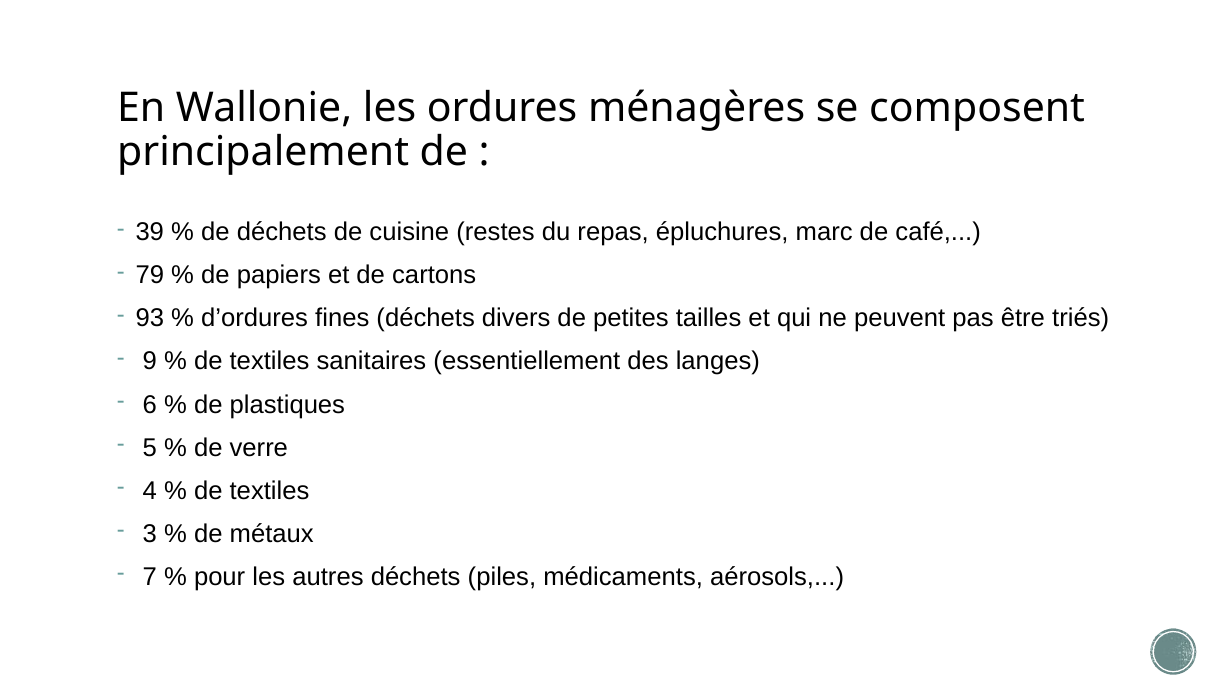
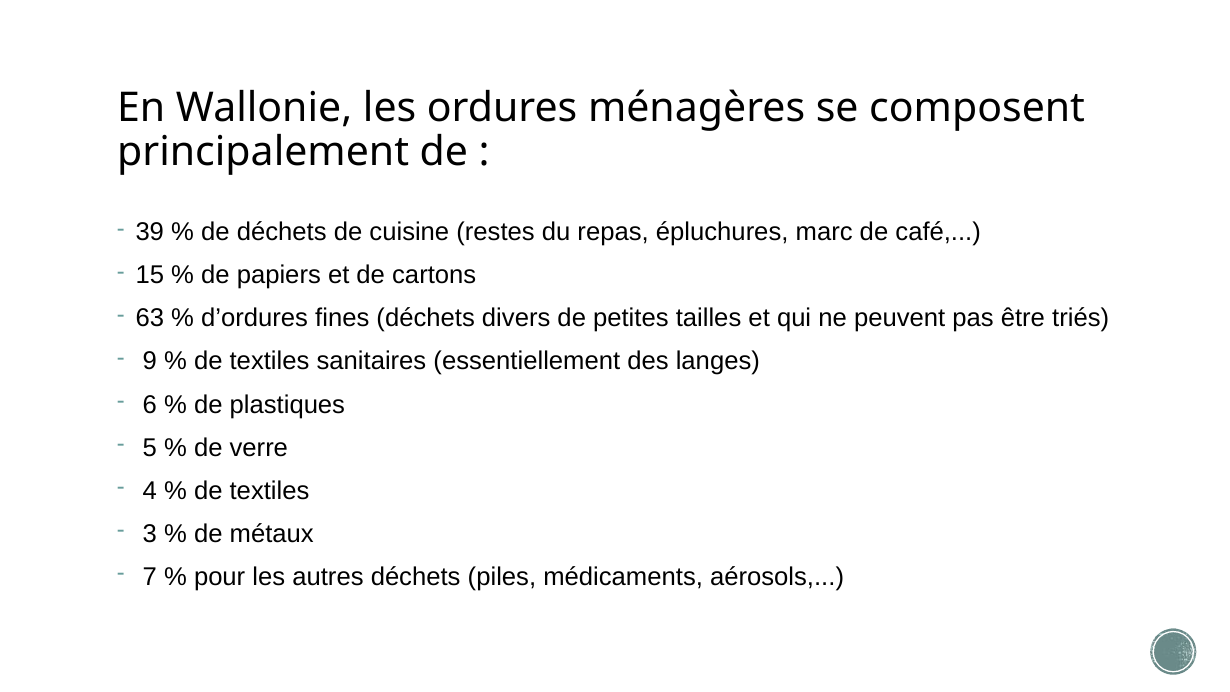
79: 79 -> 15
93: 93 -> 63
